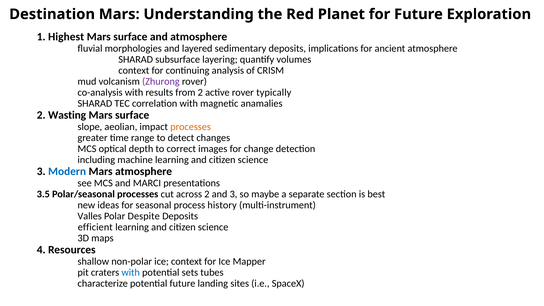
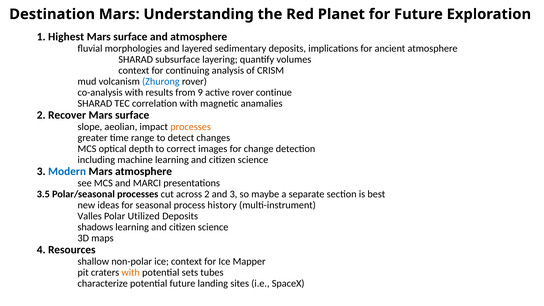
Zhurong colour: purple -> blue
from 2: 2 -> 9
typically: typically -> continue
Wasting: Wasting -> Recover
Despite: Despite -> Utilized
efficient: efficient -> shadows
with at (131, 272) colour: blue -> orange
